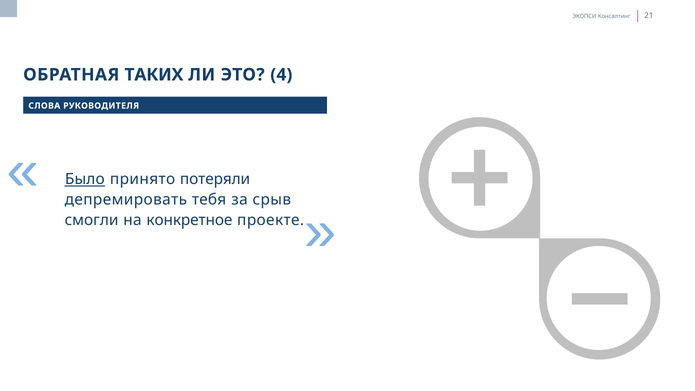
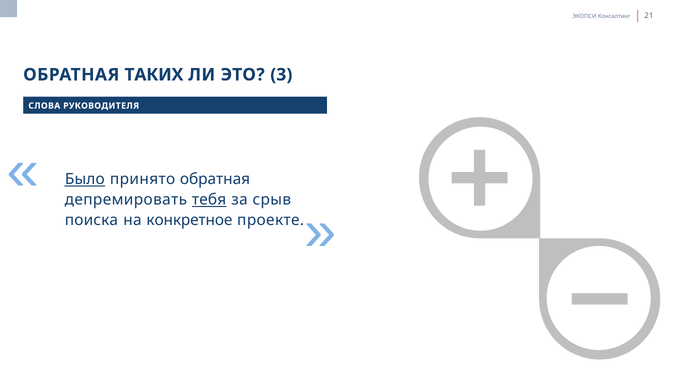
4: 4 -> 3
принято потеряли: потеряли -> обратная
тебя underline: none -> present
смогли: смогли -> поиска
